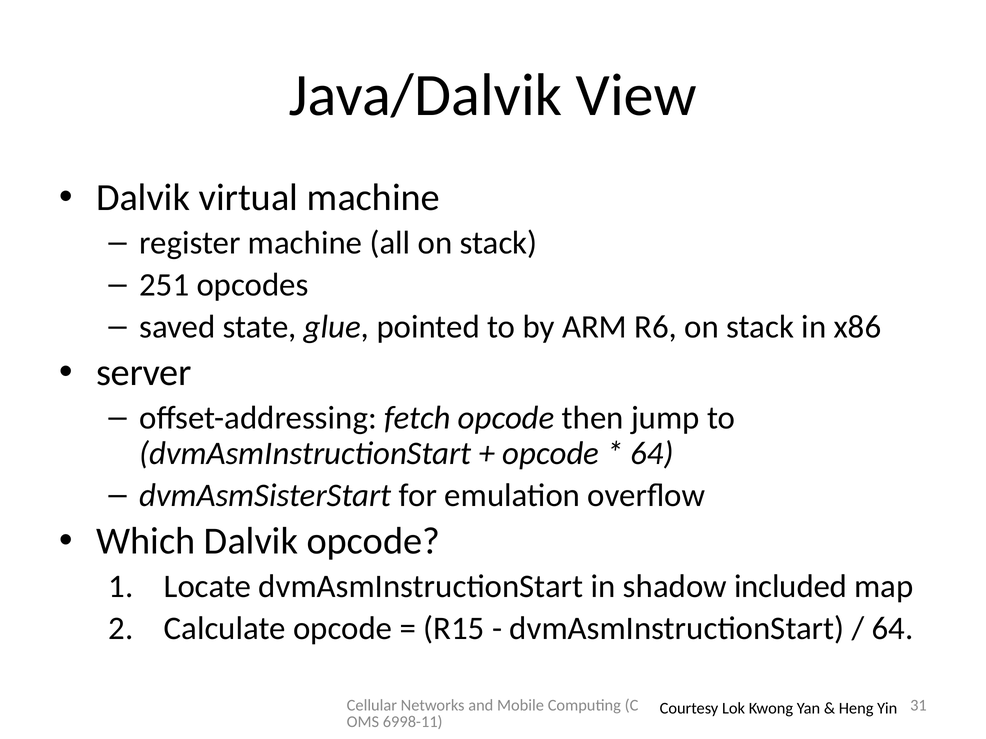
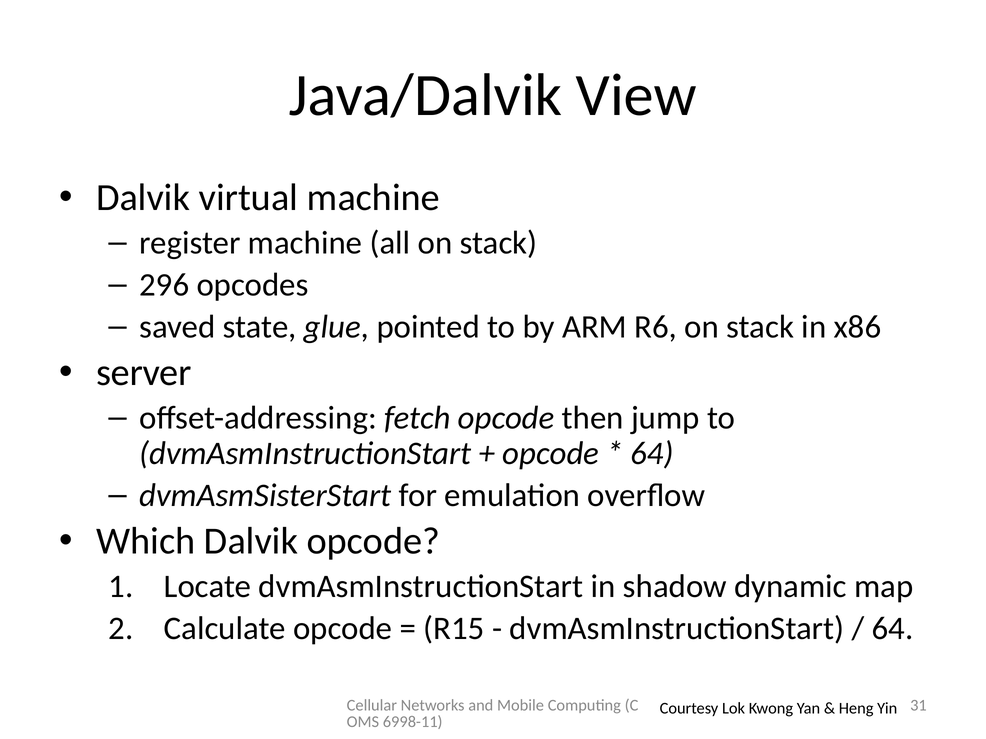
251: 251 -> 296
included: included -> dynamic
